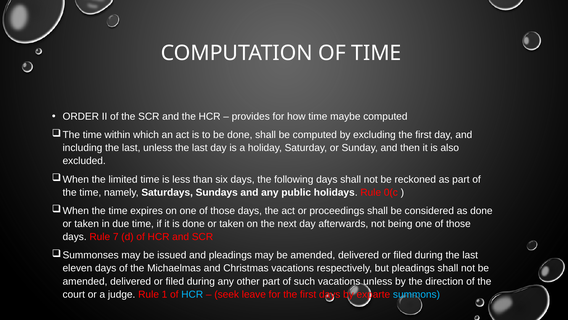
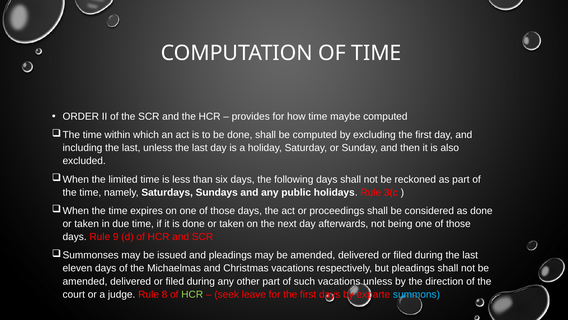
0(c: 0(c -> 3(c
7: 7 -> 9
1: 1 -> 8
HCR at (192, 294) colour: light blue -> light green
